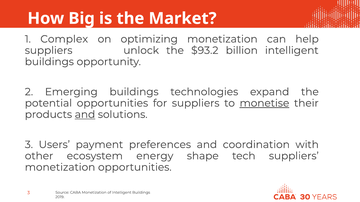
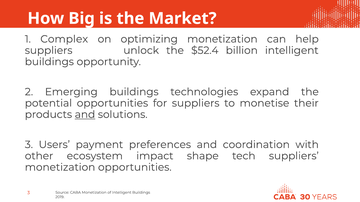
$93.2: $93.2 -> $52.4
monetise underline: present -> none
energy: energy -> impact
